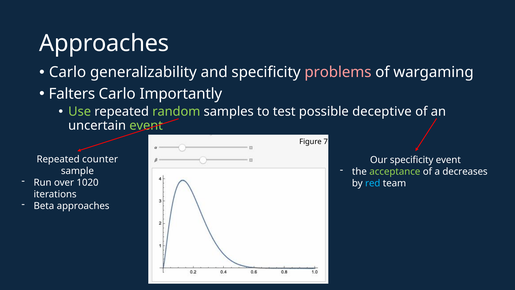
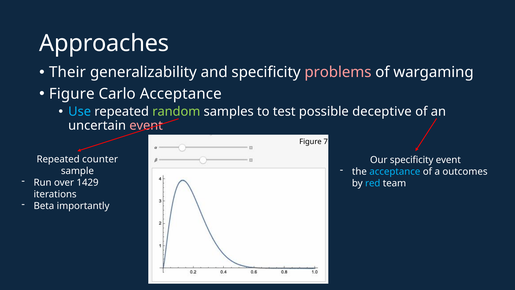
Carlo at (68, 72): Carlo -> Their
Falters at (72, 94): Falters -> Figure
Carlo Importantly: Importantly -> Acceptance
Use colour: light green -> light blue
event at (146, 125) colour: light green -> pink
acceptance at (395, 171) colour: light green -> light blue
decreases: decreases -> outcomes
1020: 1020 -> 1429
Beta approaches: approaches -> importantly
